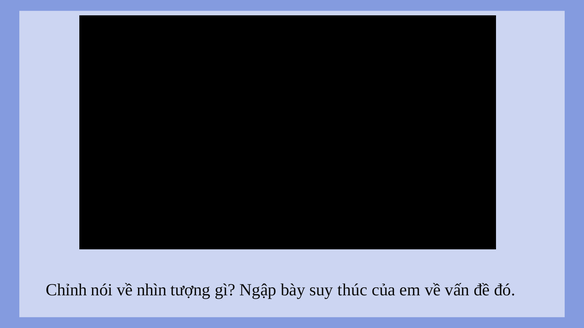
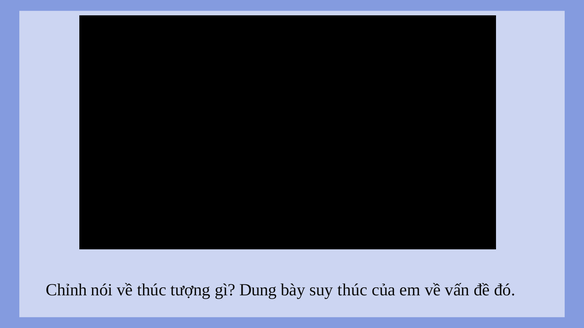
về nhìn: nhìn -> thúc
Ngập: Ngập -> Dung
